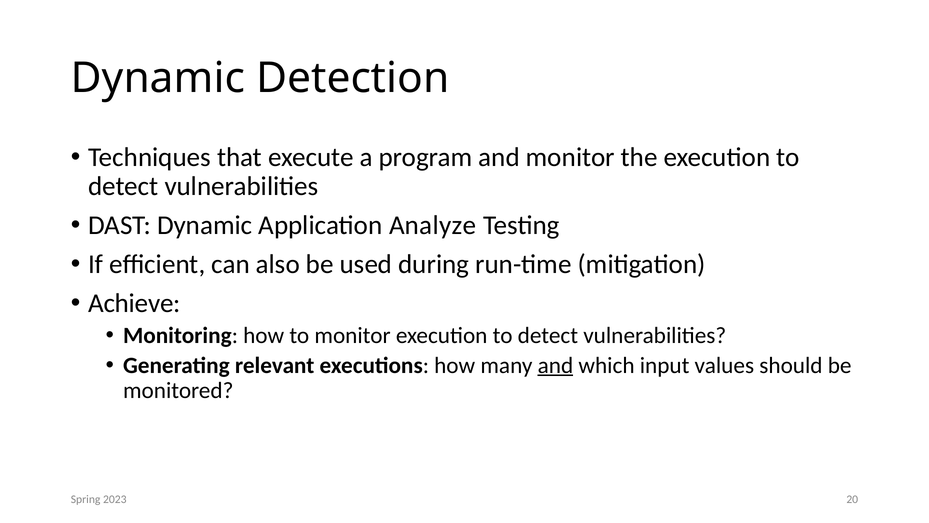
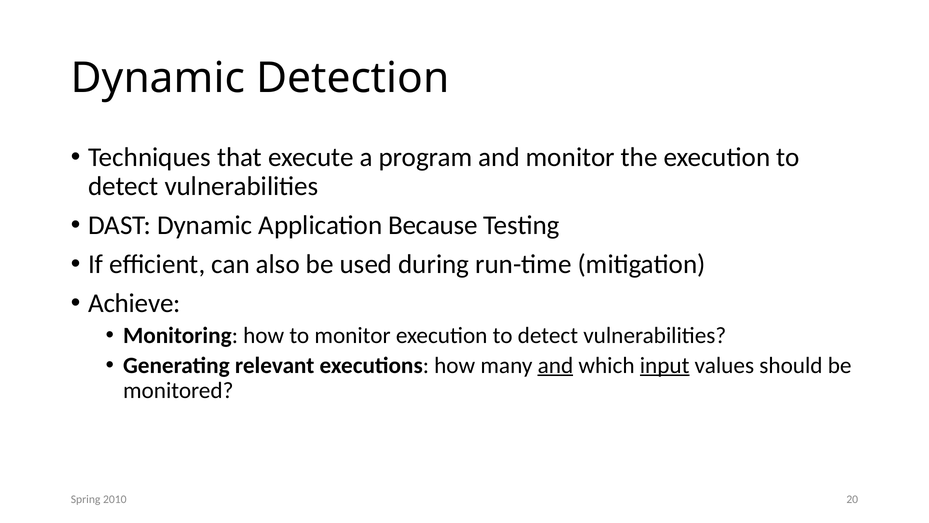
Analyze: Analyze -> Because
input underline: none -> present
2023: 2023 -> 2010
